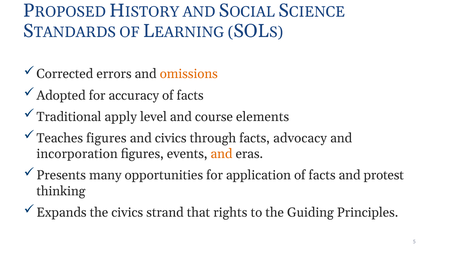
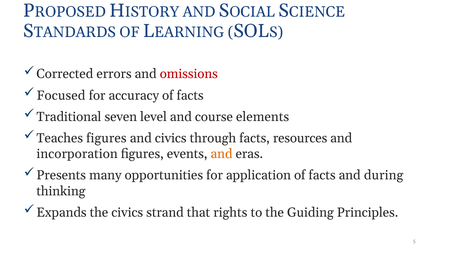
omissions colour: orange -> red
Adopted: Adopted -> Focused
apply: apply -> seven
advocacy: advocacy -> resources
protest: protest -> during
